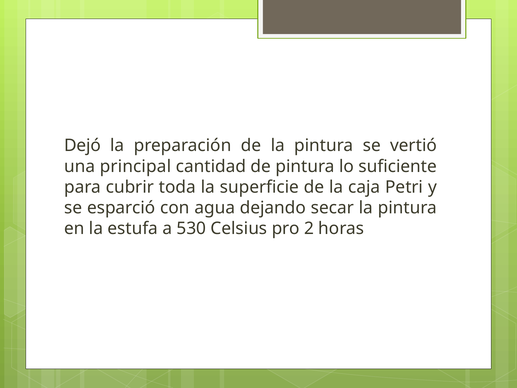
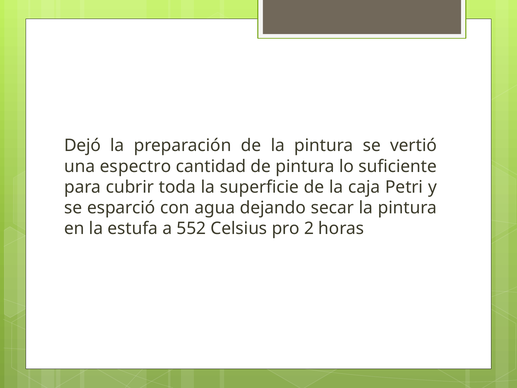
principal: principal -> espectro
530: 530 -> 552
